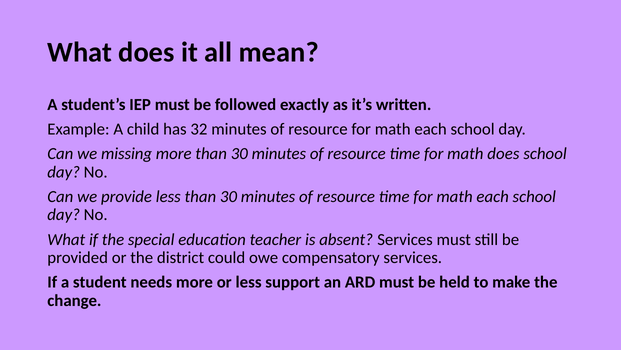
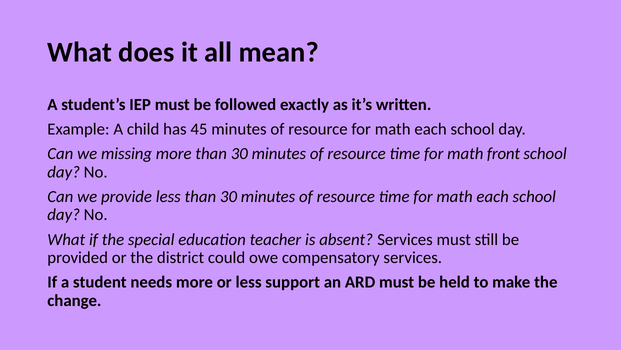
32: 32 -> 45
math does: does -> front
